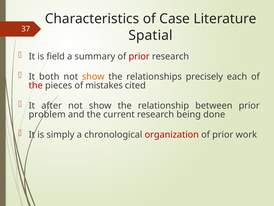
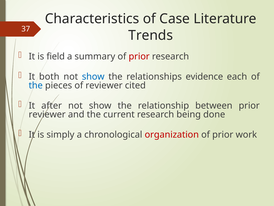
Spatial: Spatial -> Trends
show at (93, 76) colour: orange -> blue
precisely: precisely -> evidence
the at (36, 85) colour: red -> blue
of mistakes: mistakes -> reviewer
problem at (47, 114): problem -> reviewer
